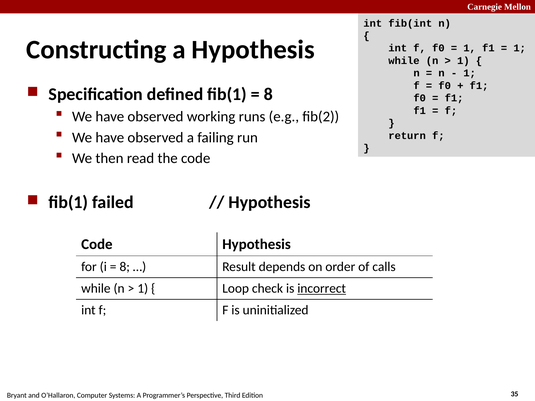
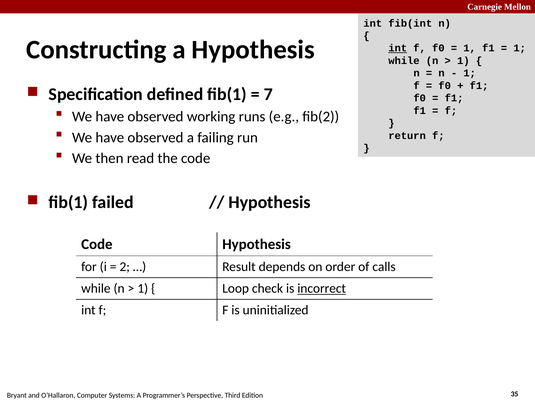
int at (398, 48) underline: none -> present
8 at (268, 94): 8 -> 7
8 at (125, 267): 8 -> 2
